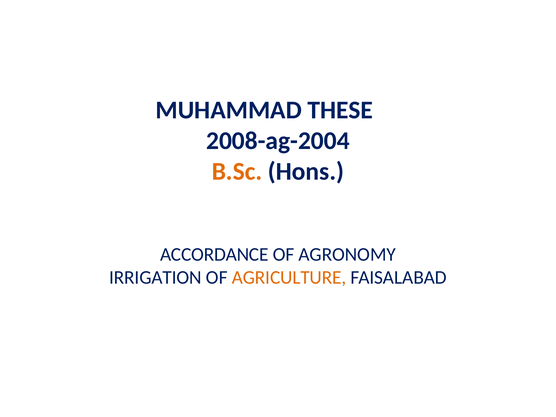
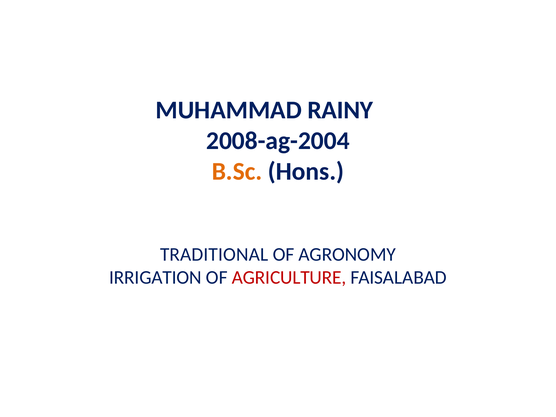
THESE: THESE -> RAINY
ACCORDANCE: ACCORDANCE -> TRADITIONAL
AGRICULTURE colour: orange -> red
